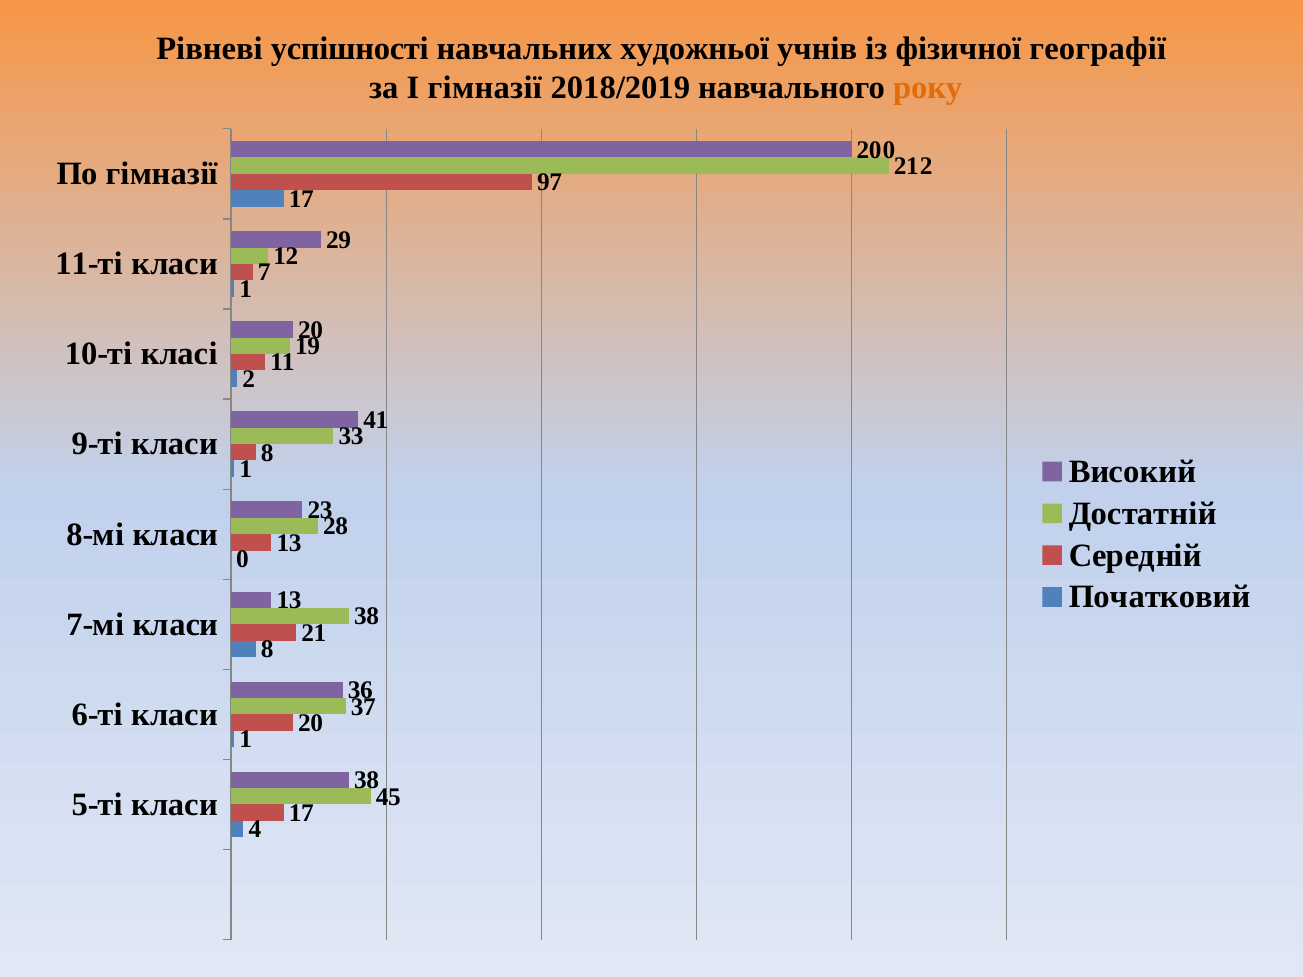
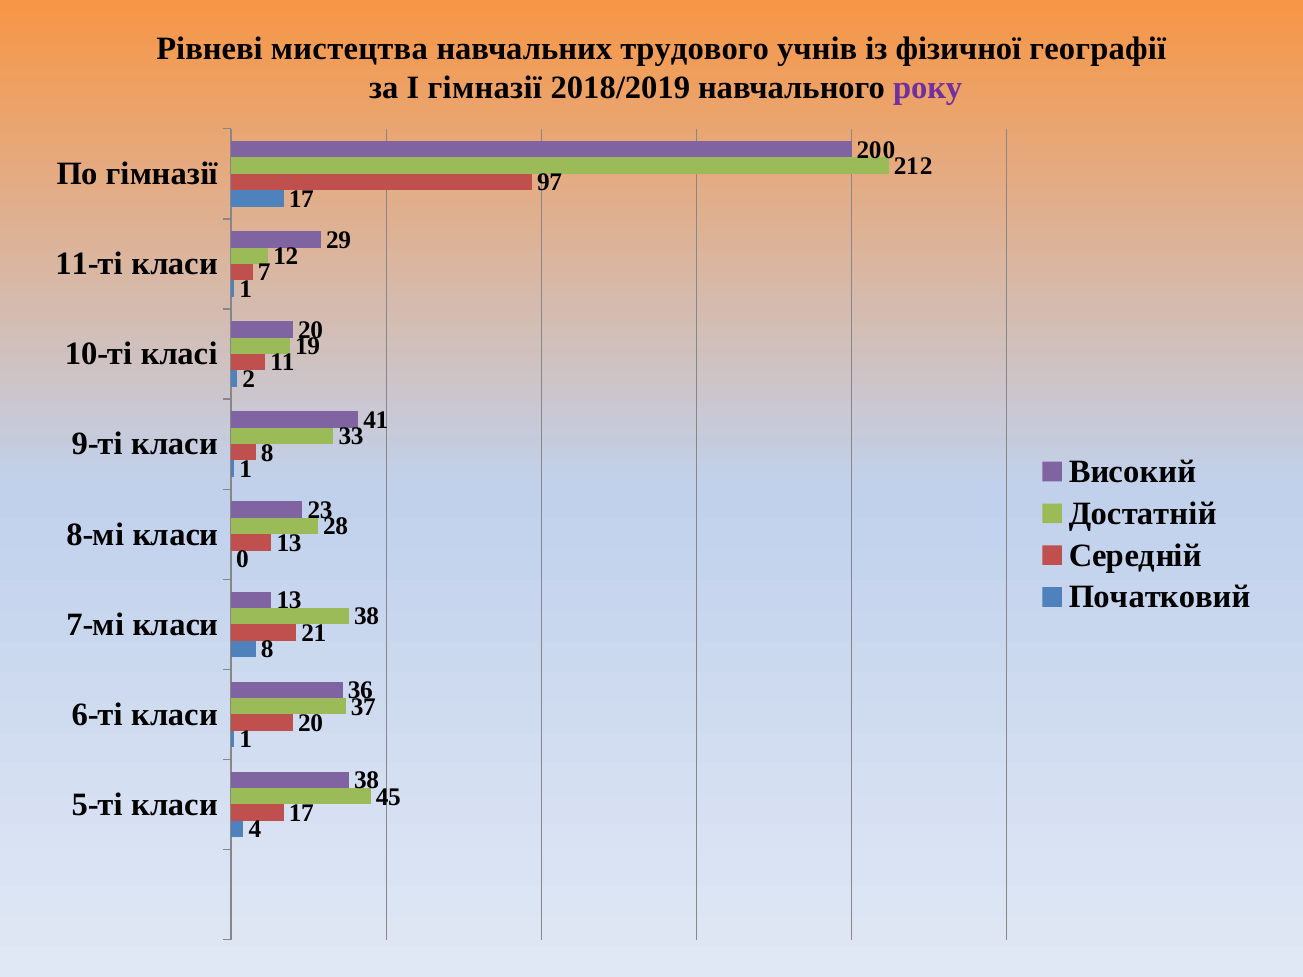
успішності: успішності -> мистецтва
художньої: художньої -> трудового
року colour: orange -> purple
